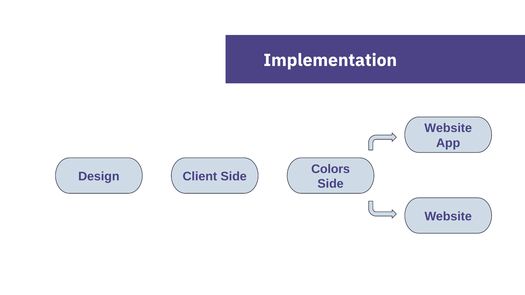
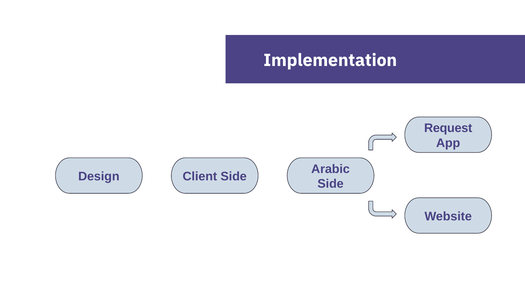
Website at (448, 128): Website -> Request
Colors: Colors -> Arabic
